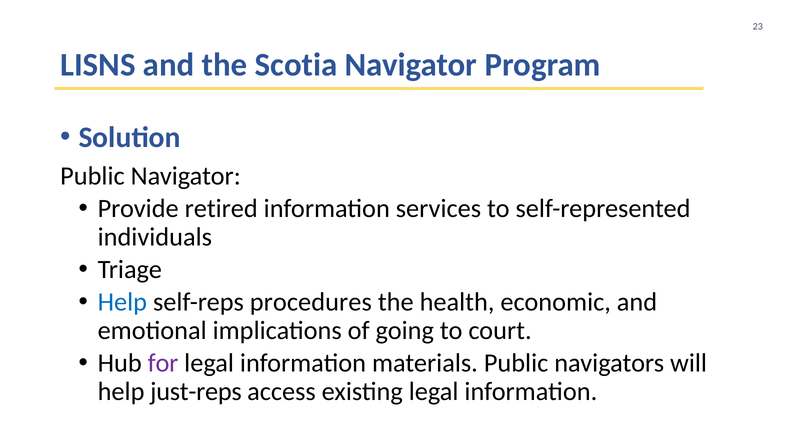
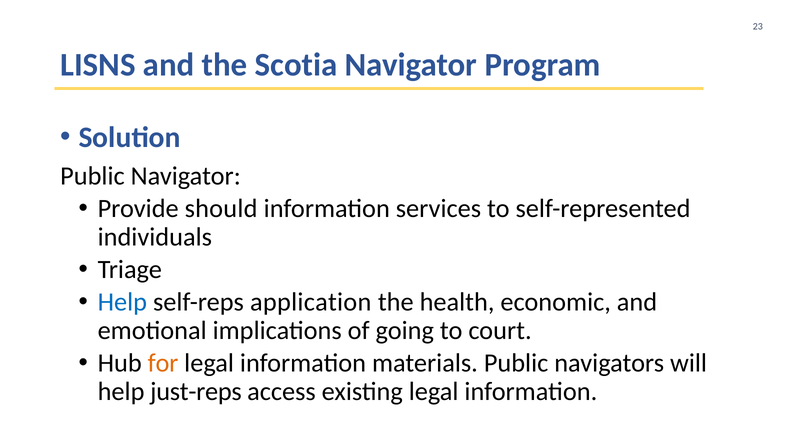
retired: retired -> should
procedures: procedures -> application
for colour: purple -> orange
